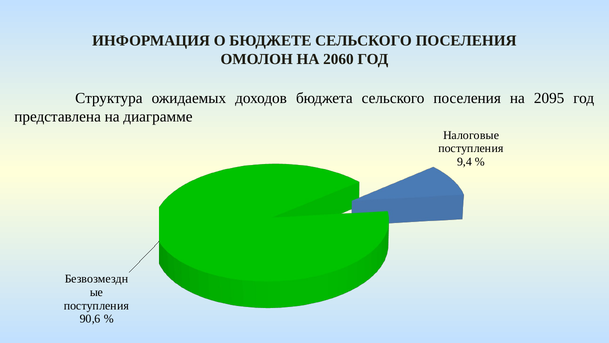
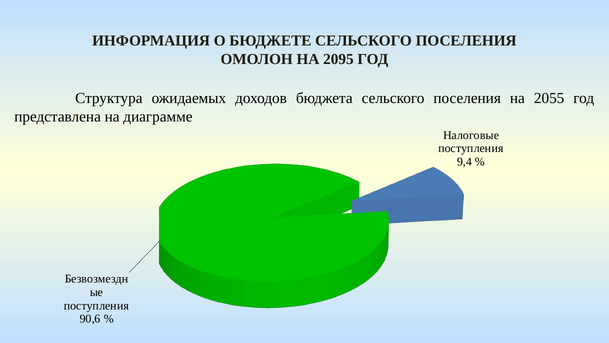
2060: 2060 -> 2095
2095: 2095 -> 2055
